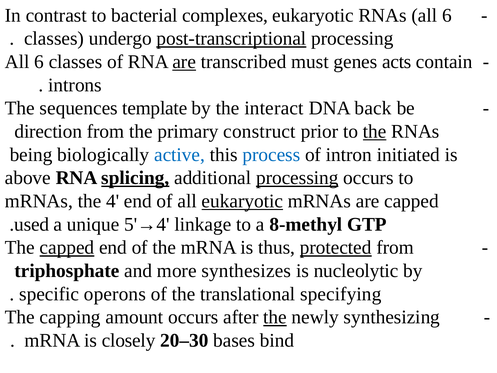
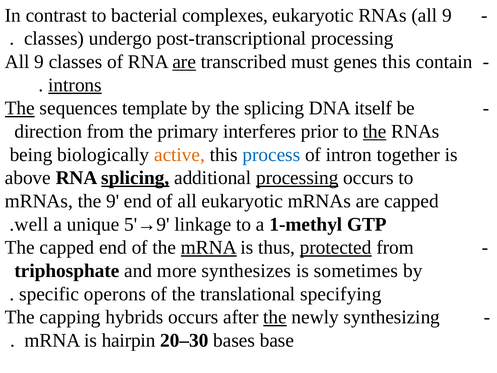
RNAs all 6: 6 -> 9
post-transcriptional underline: present -> none
6 at (39, 62): 6 -> 9
genes acts: acts -> this
introns underline: none -> present
The at (20, 108) underline: none -> present
the interact: interact -> splicing
back: back -> itself
construct: construct -> interferes
active colour: blue -> orange
initiated: initiated -> together
the 4: 4 -> 9
eukaryotic at (242, 201) underline: present -> none
used: used -> well
5'→4: 5'→4 -> 5'→9
8-methyl: 8-methyl -> 1-methyl
capped at (67, 247) underline: present -> none
mRNA at (209, 247) underline: none -> present
nucleolytic: nucleolytic -> sometimes
amount: amount -> hybrids
closely: closely -> hairpin
bind: bind -> base
